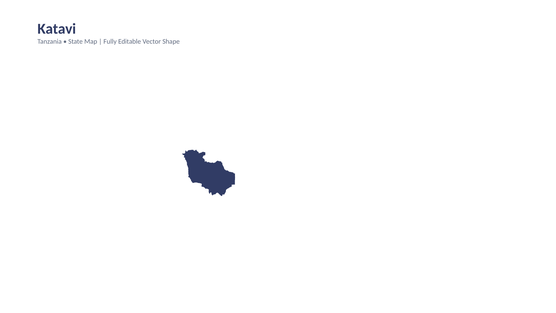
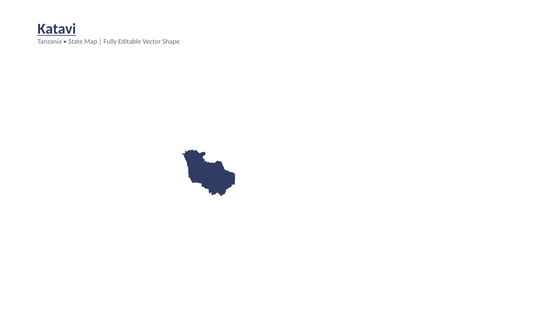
Katavi underline: none -> present
